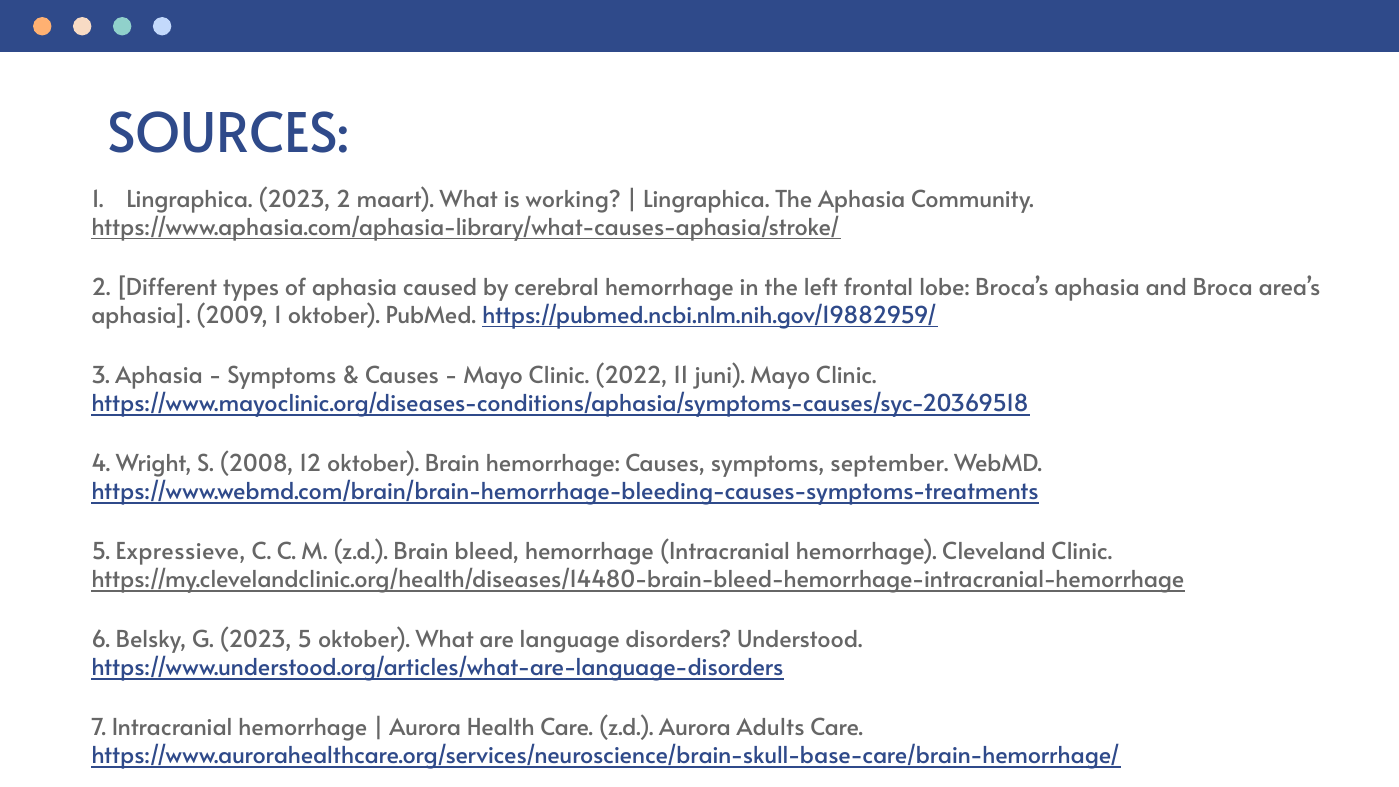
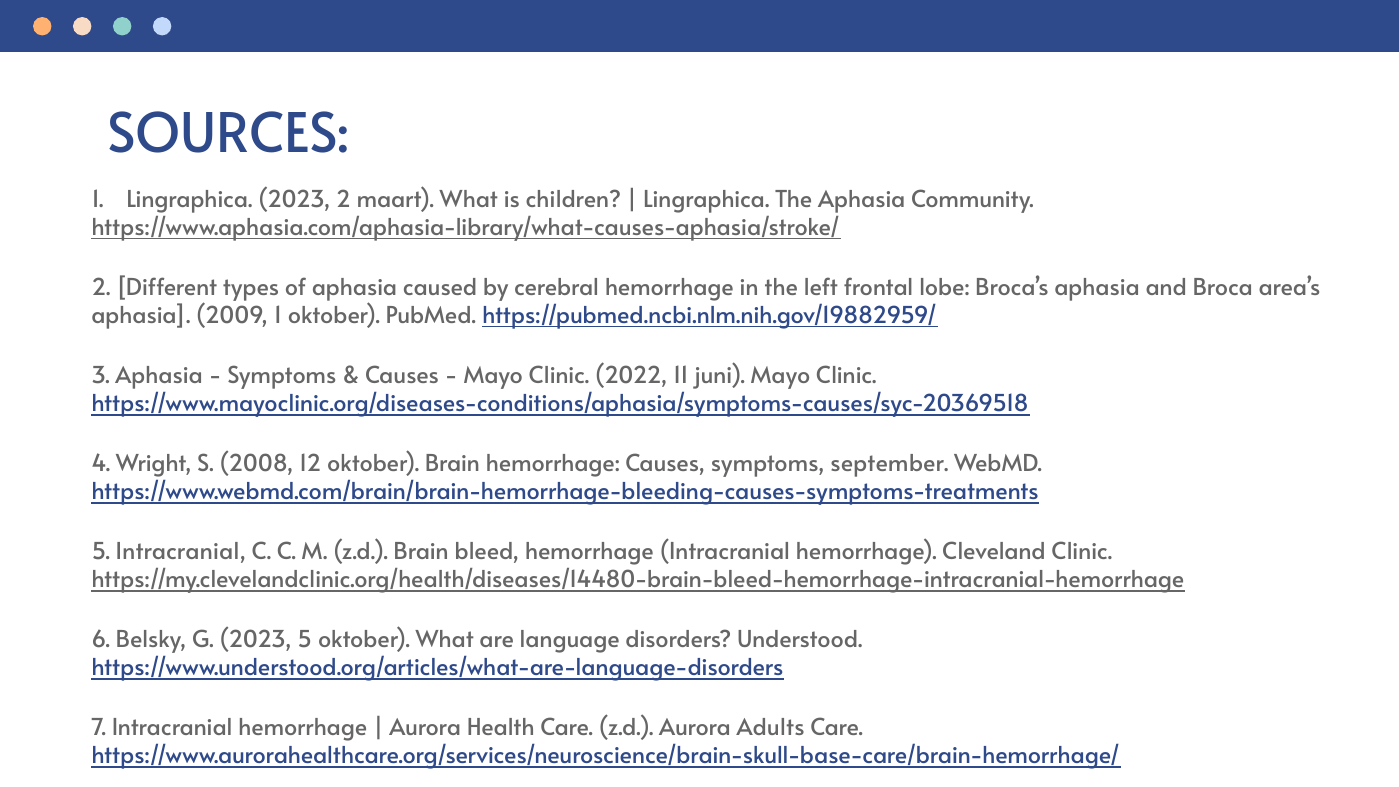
working: working -> children
5 Expressieve: Expressieve -> Intracranial
